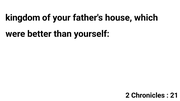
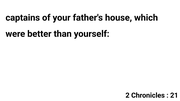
kingdom: kingdom -> captains
